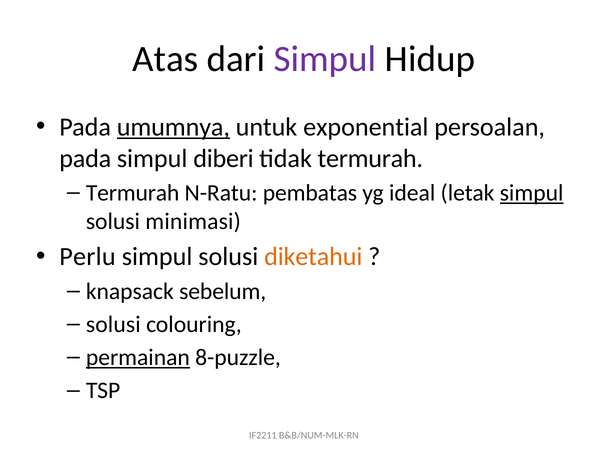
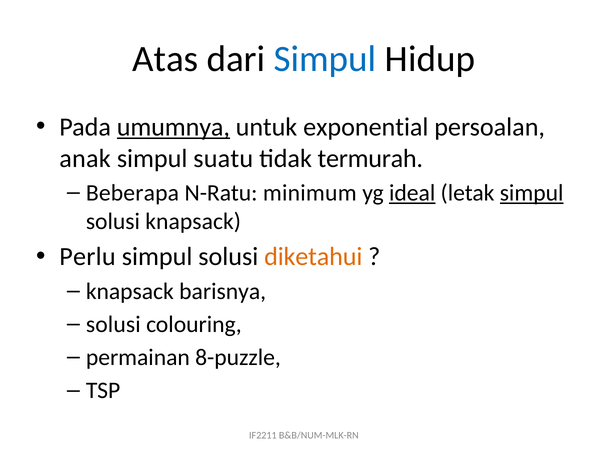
Simpul at (325, 59) colour: purple -> blue
pada at (85, 158): pada -> anak
diberi: diberi -> suatu
Termurah at (133, 193): Termurah -> Beberapa
pembatas: pembatas -> minimum
ideal underline: none -> present
solusi minimasi: minimasi -> knapsack
sebelum: sebelum -> barisnya
permainan underline: present -> none
